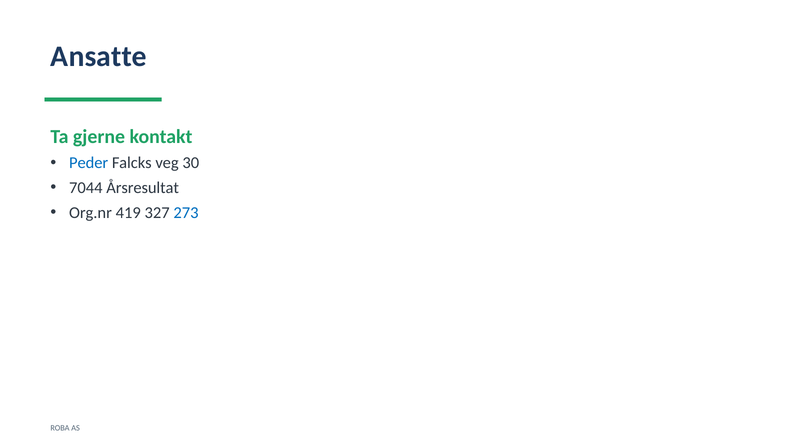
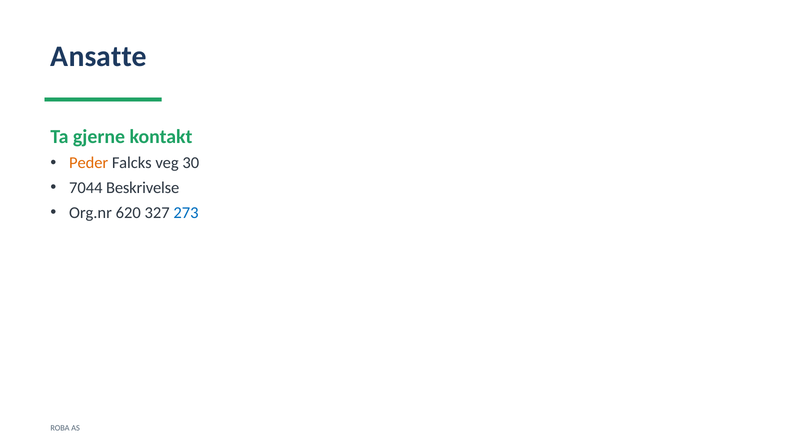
Peder colour: blue -> orange
Årsresultat: Årsresultat -> Beskrivelse
419: 419 -> 620
